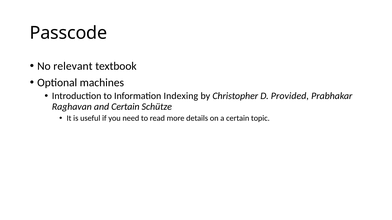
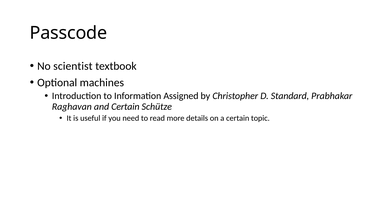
relevant: relevant -> scientist
Indexing: Indexing -> Assigned
Provided: Provided -> Standard
